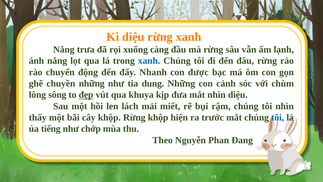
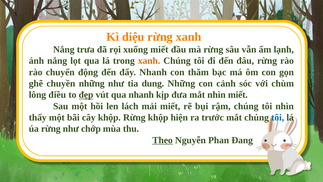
xuống càng: càng -> miết
xanh at (149, 61) colour: blue -> orange
được: được -> thăm
sông: sông -> điều
qua khuya: khuya -> nhanh
nhìn diệu: diệu -> miết
úa tiếng: tiếng -> rừng
Theo underline: none -> present
